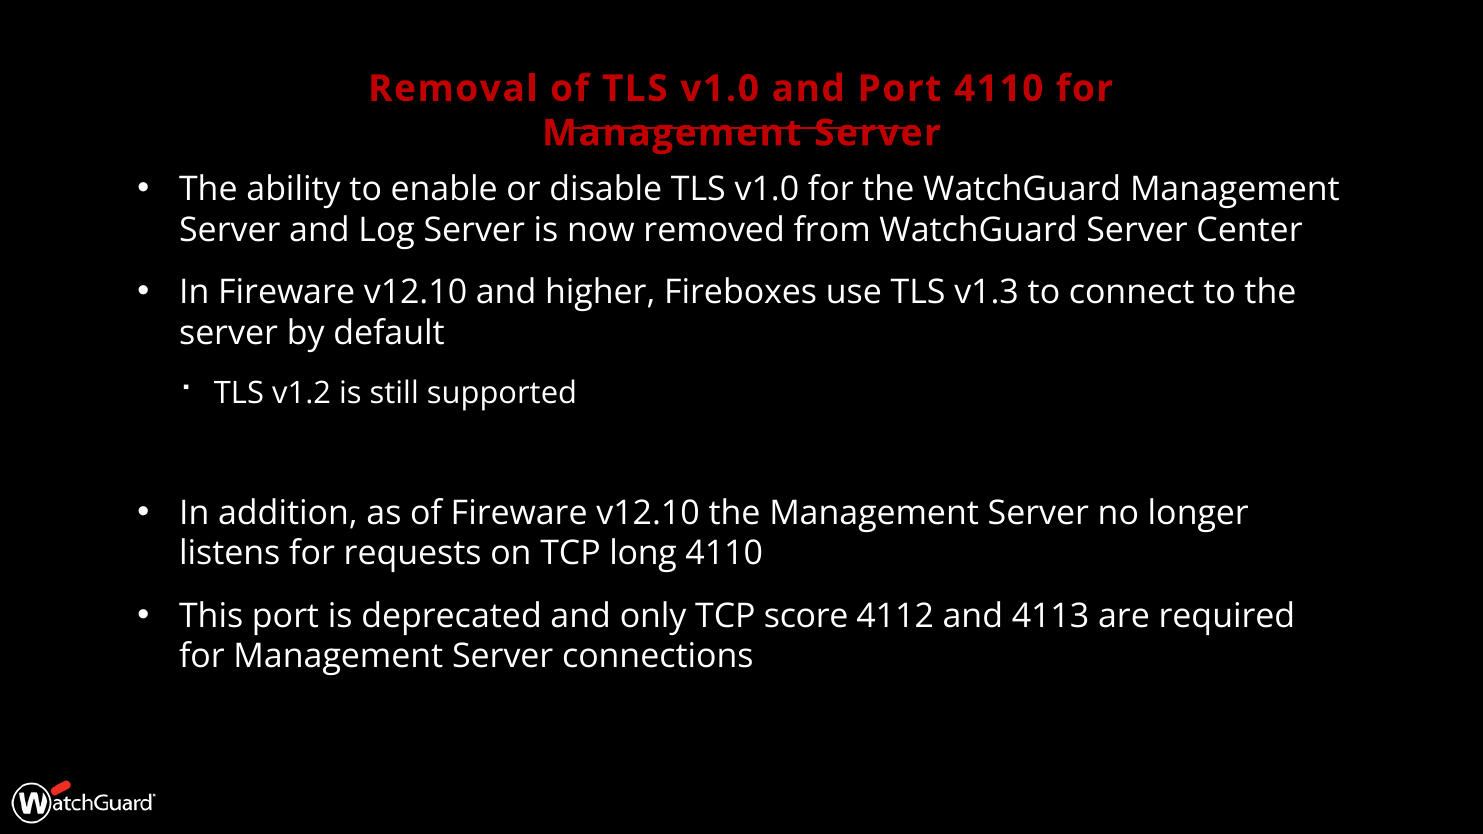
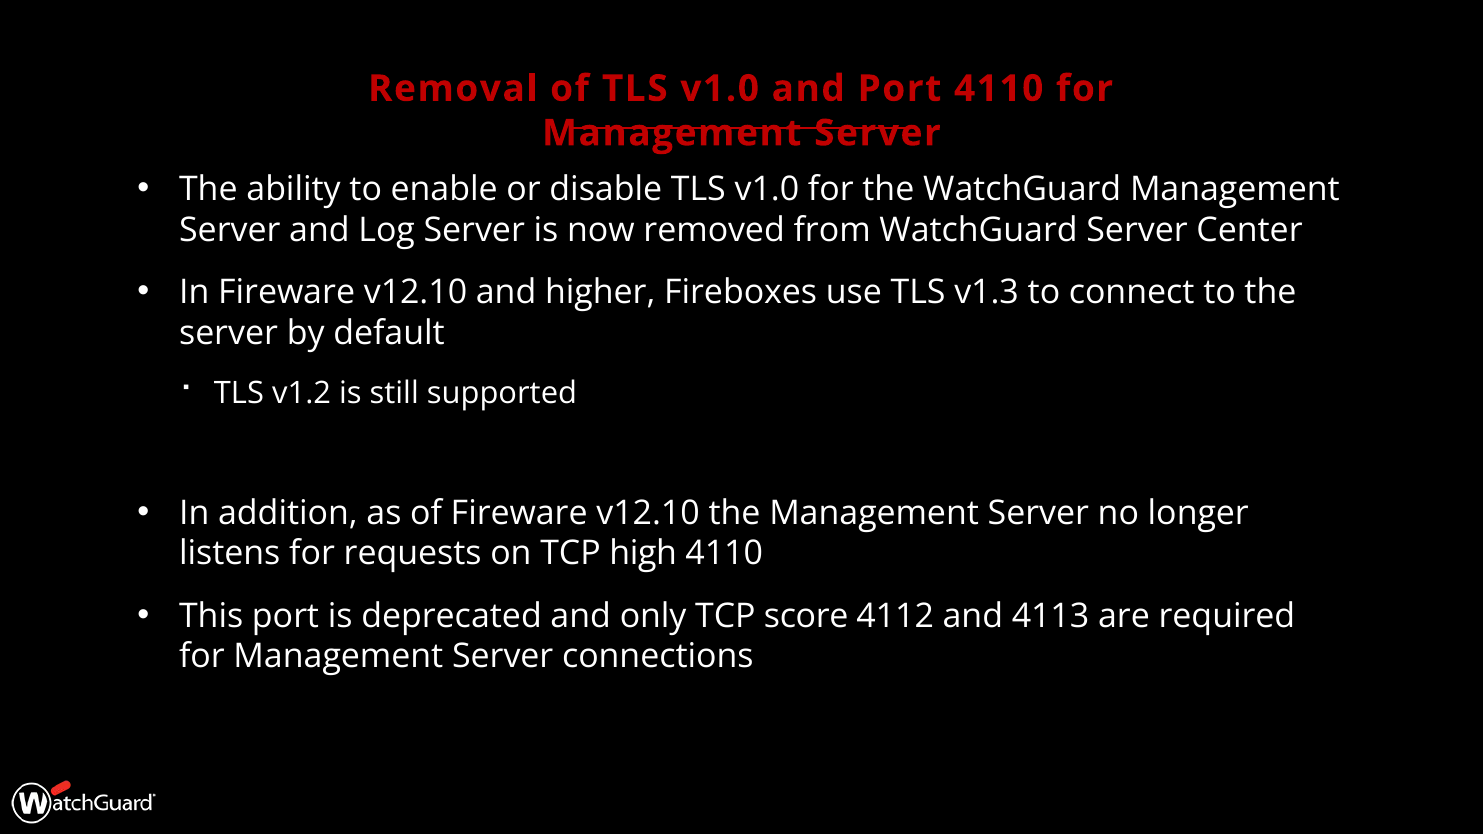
long: long -> high
